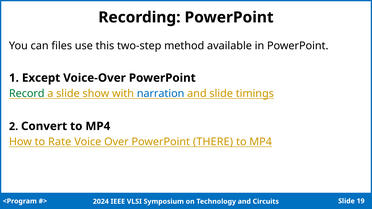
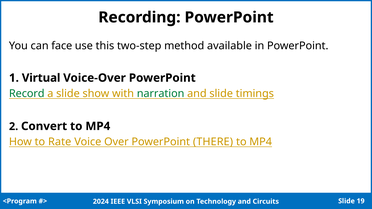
files: files -> face
Except: Except -> Virtual
narration colour: blue -> green
